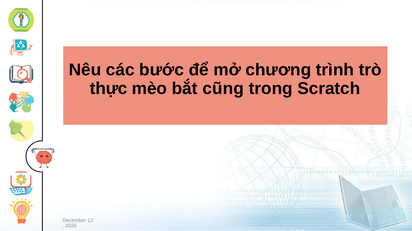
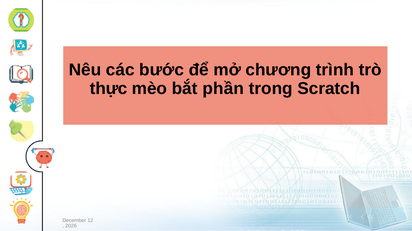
cũng: cũng -> phần
